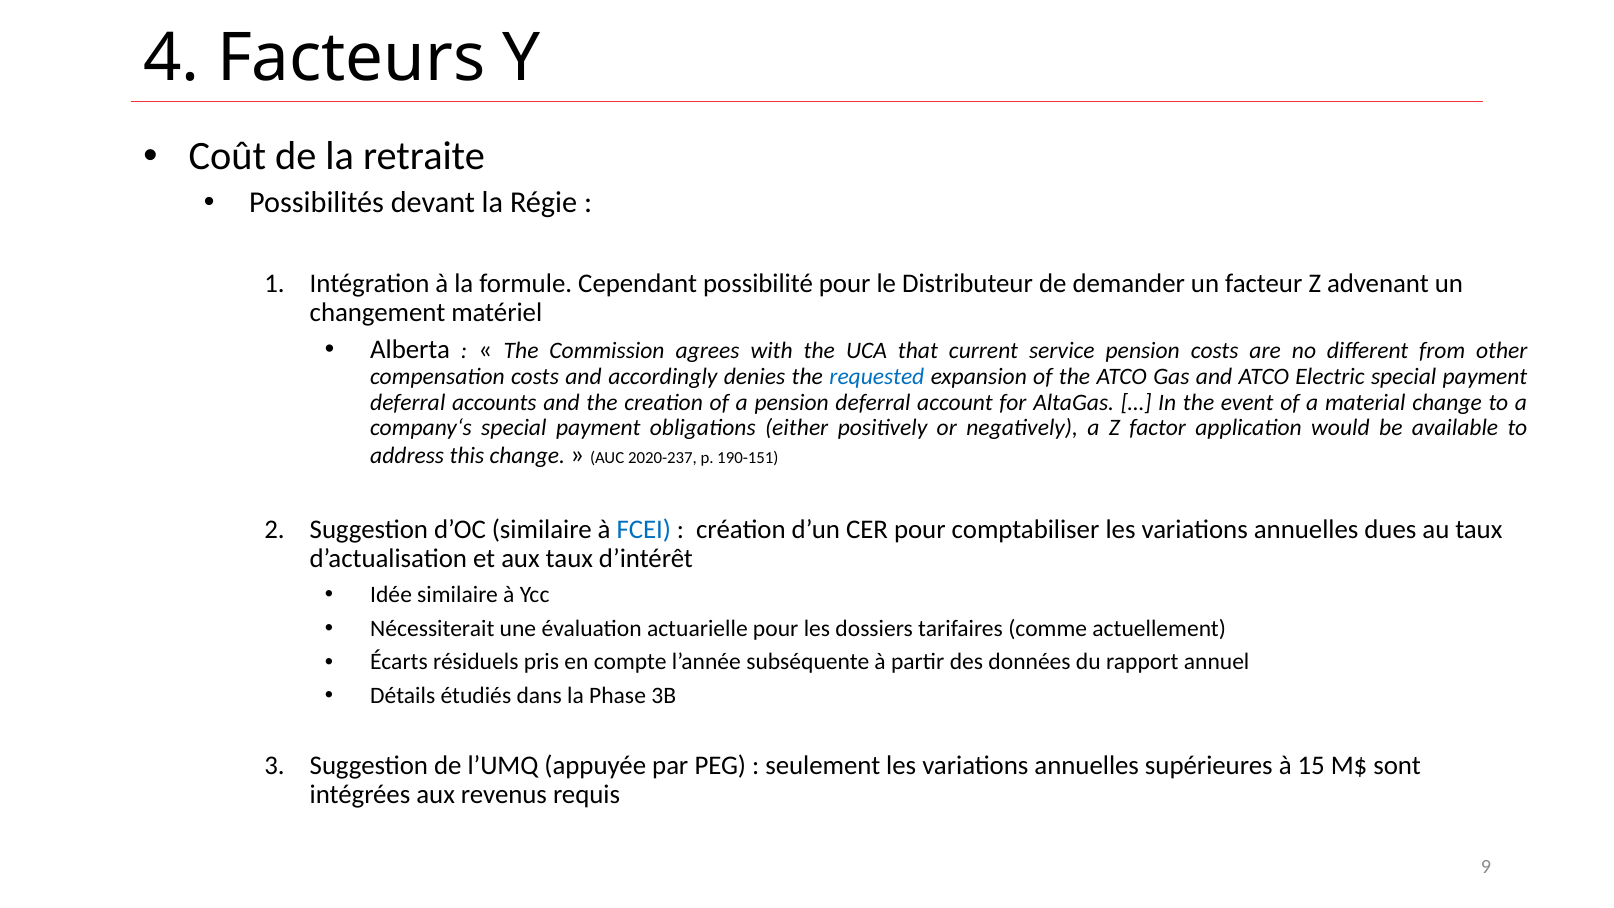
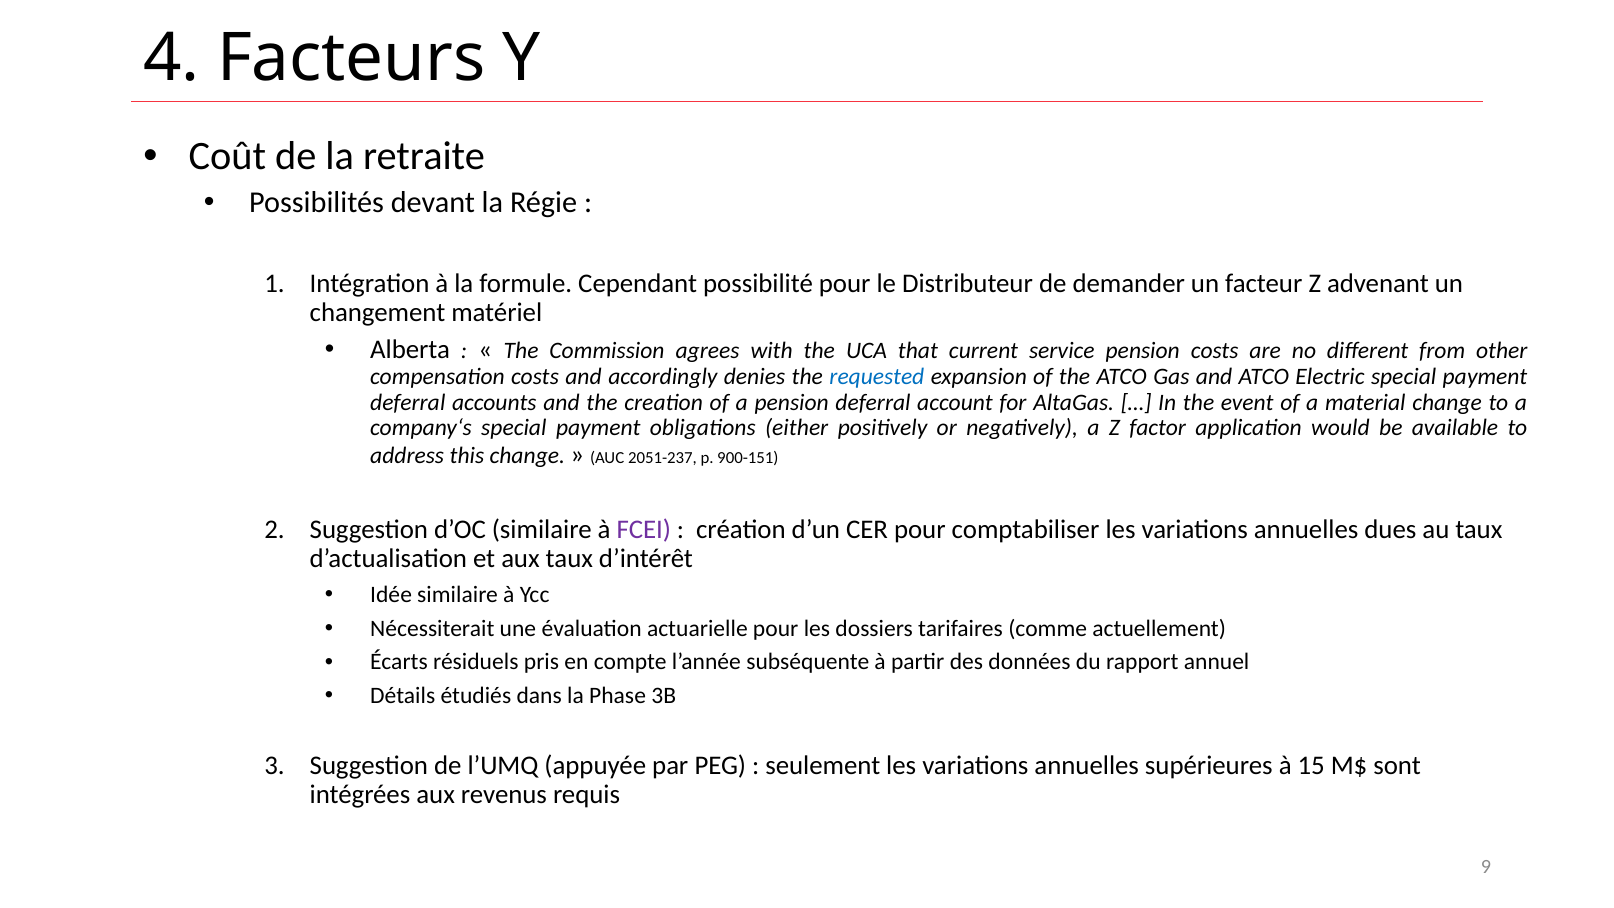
2020-237: 2020-237 -> 2051-237
190-151: 190-151 -> 900-151
FCEI colour: blue -> purple
